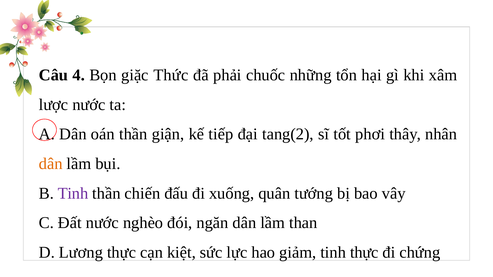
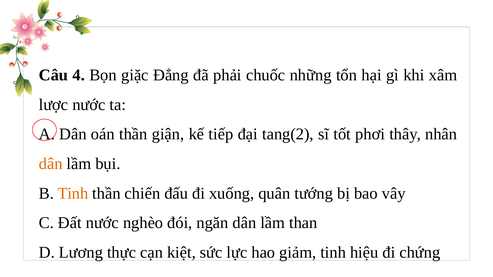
Thức: Thức -> Đẳng
Tinh at (73, 193) colour: purple -> orange
tinh thực: thực -> hiệu
